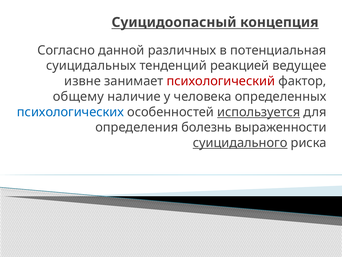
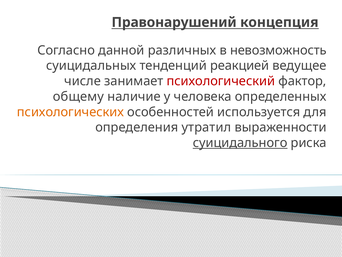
Суицидоопасный: Суицидоопасный -> Правонарушений
потенциальная: потенциальная -> невозможность
извне: извне -> числе
психологических colour: blue -> orange
используется underline: present -> none
болезнь: болезнь -> утратил
